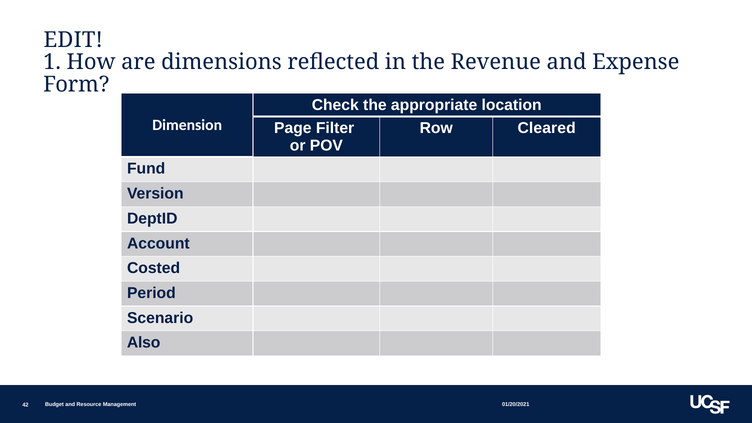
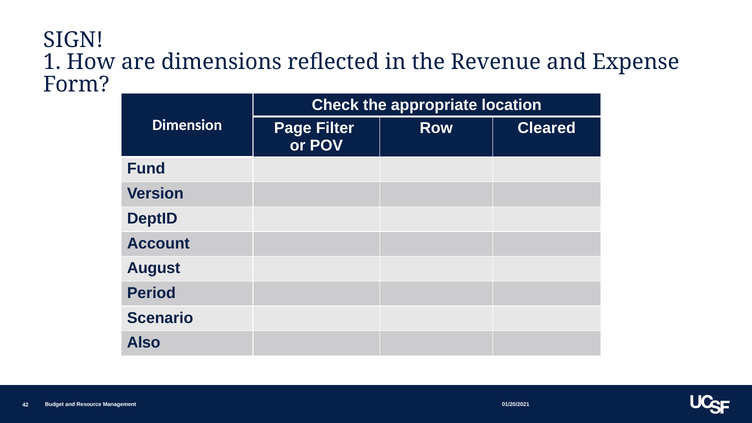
EDIT: EDIT -> SIGN
Costed: Costed -> August
